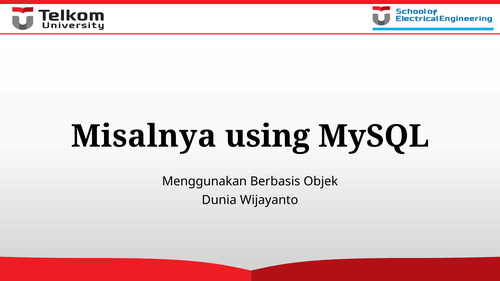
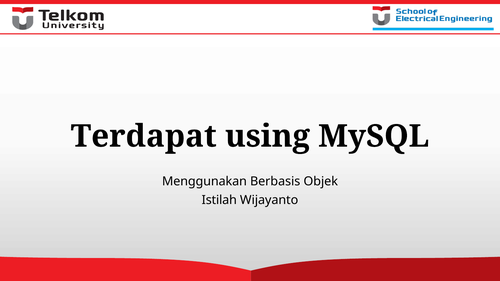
Misalnya: Misalnya -> Terdapat
Dunia: Dunia -> Istilah
